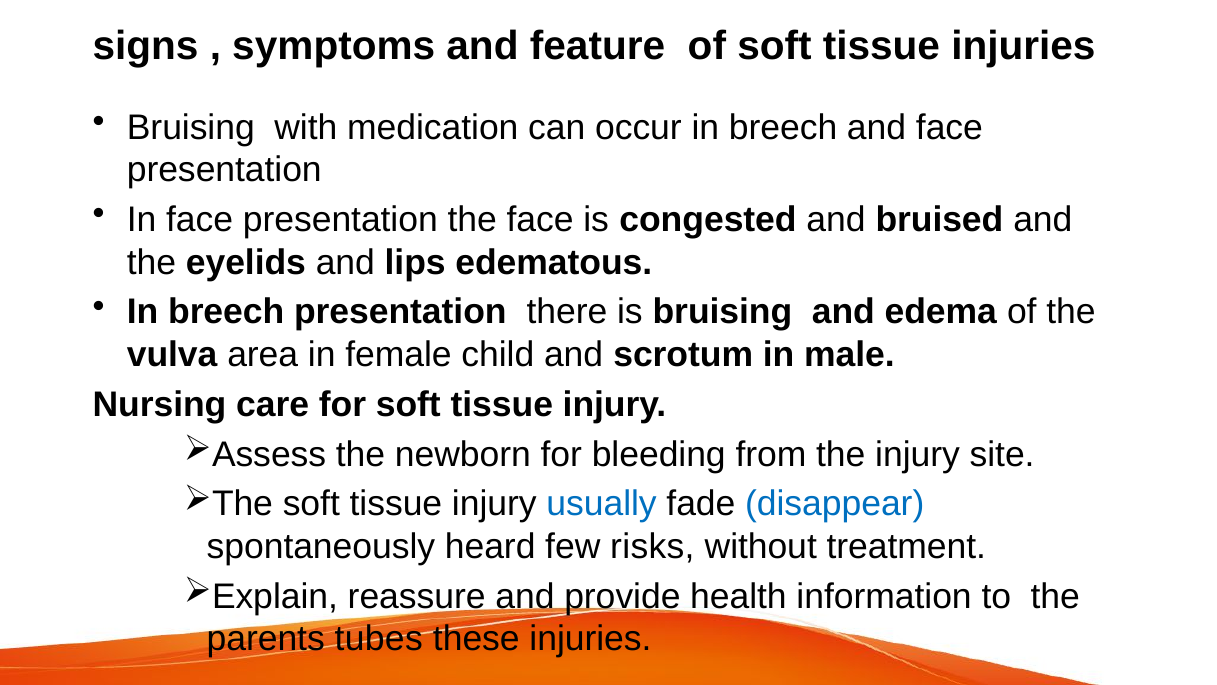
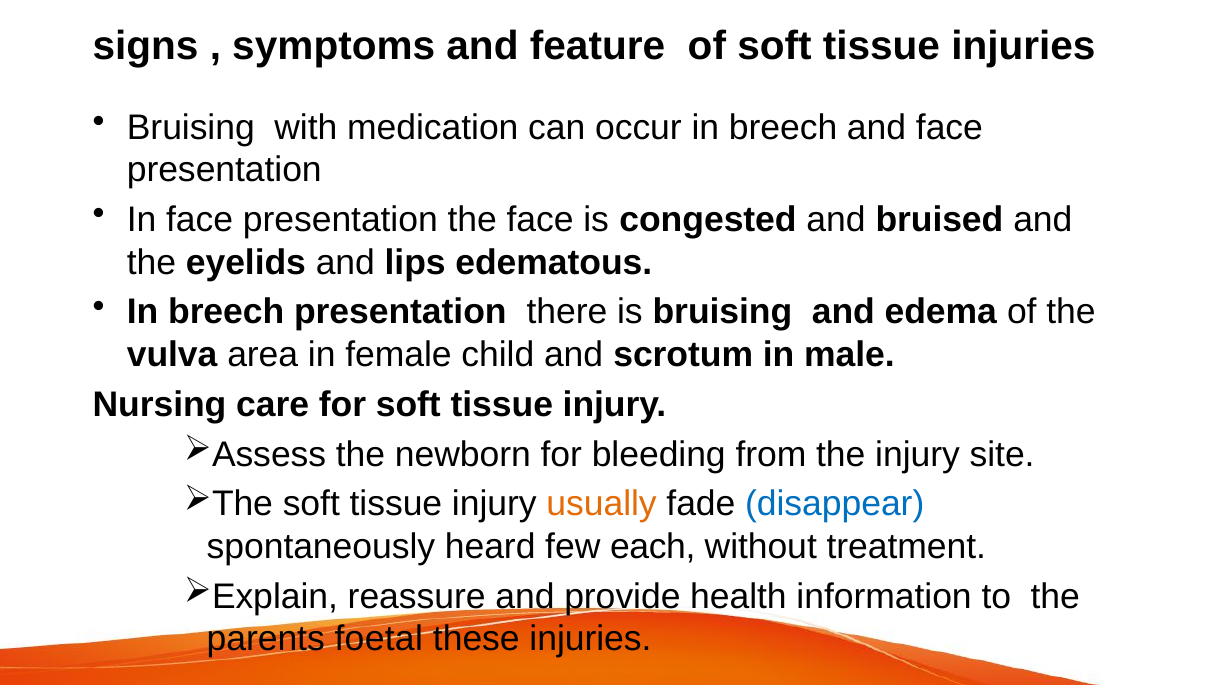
usually colour: blue -> orange
risks: risks -> each
tubes: tubes -> foetal
